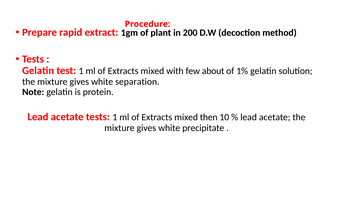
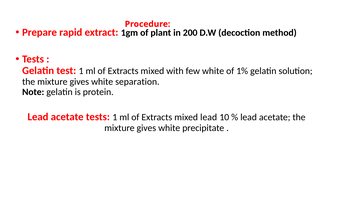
few about: about -> white
mixed then: then -> lead
